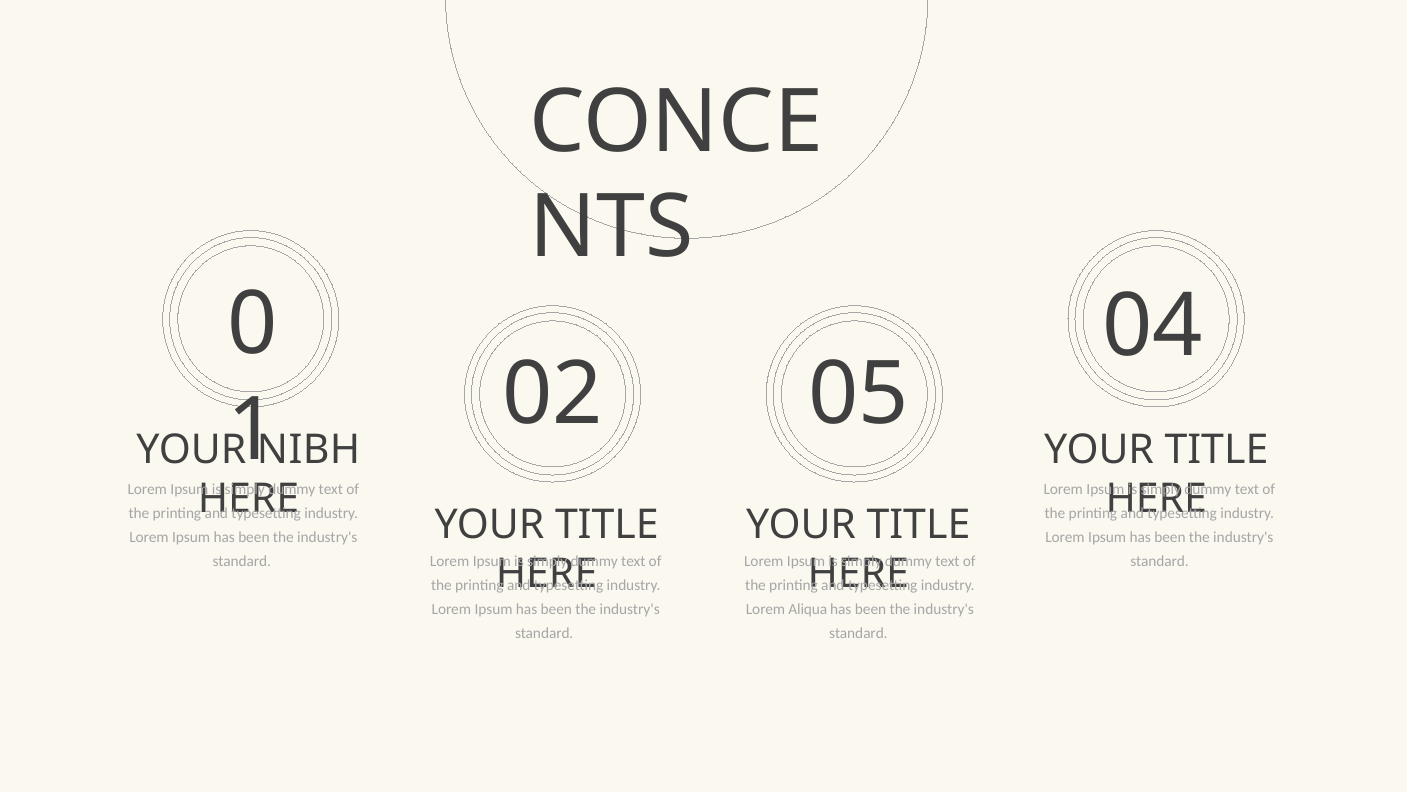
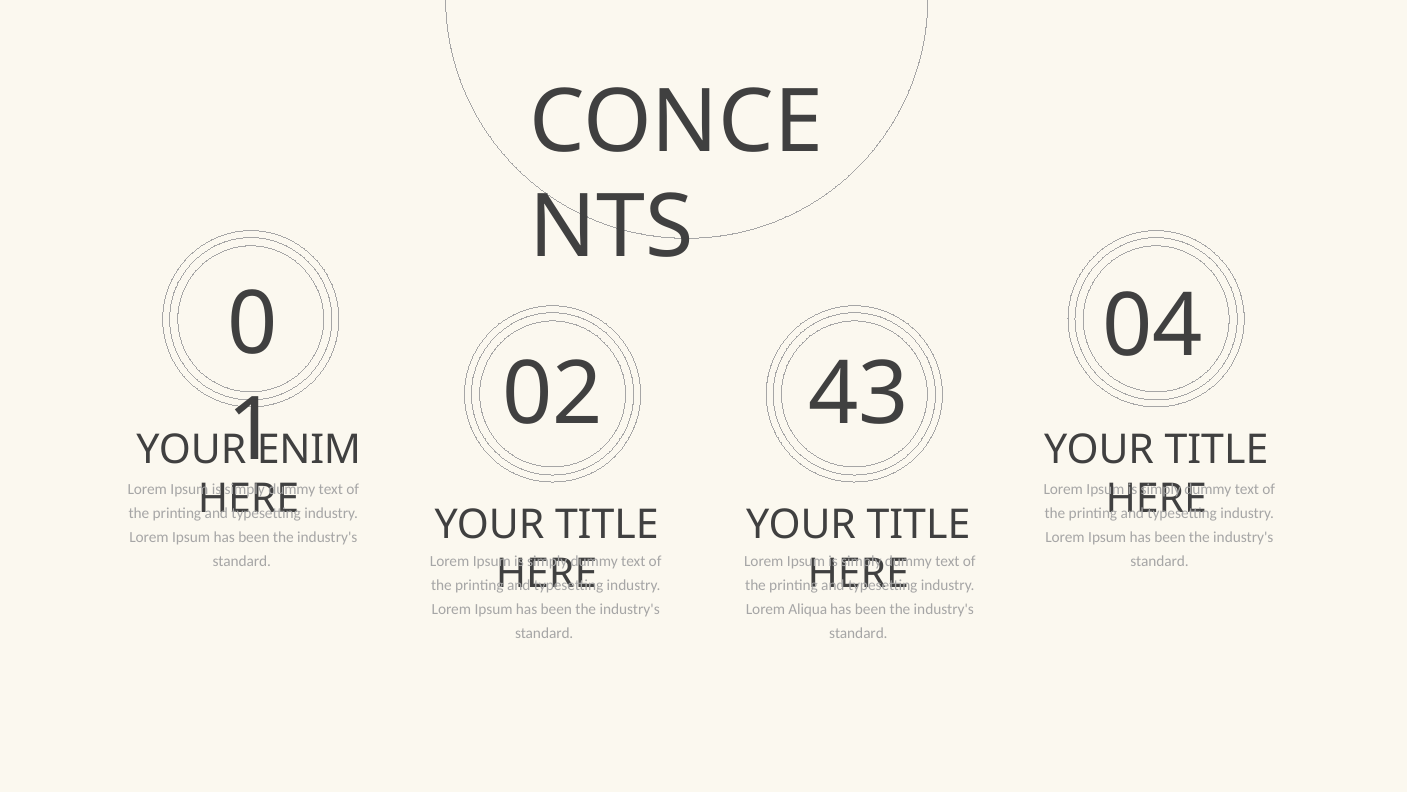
05: 05 -> 43
NIBH: NIBH -> ENIM
